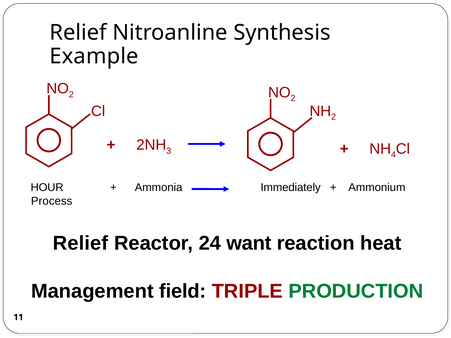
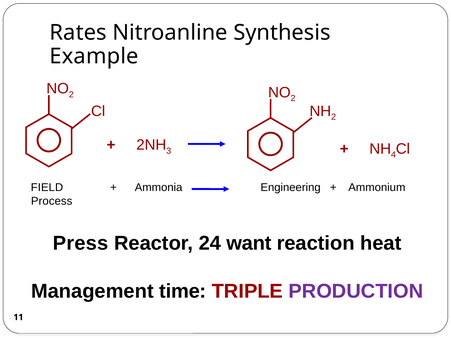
Relief at (78, 33): Relief -> Rates
HOUR: HOUR -> FIELD
Immediately: Immediately -> Engineering
Relief at (81, 243): Relief -> Press
field: field -> time
PRODUCTION colour: green -> purple
